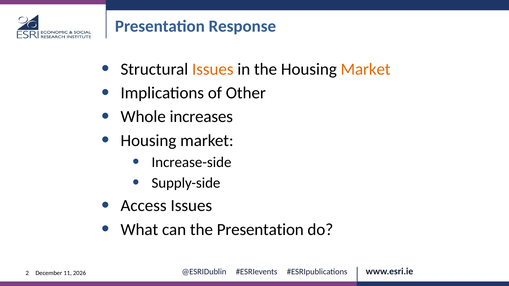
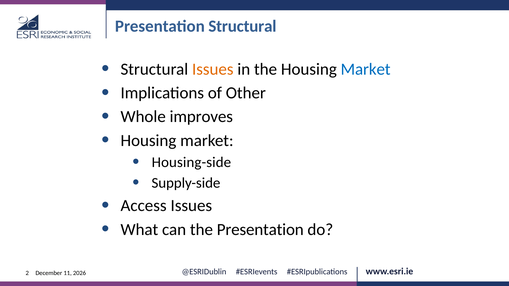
Presentation Response: Response -> Structural
Market at (366, 69) colour: orange -> blue
increases: increases -> improves
Increase-side: Increase-side -> Housing-side
